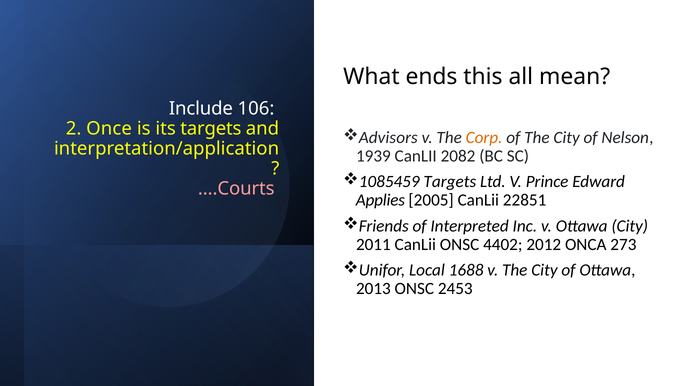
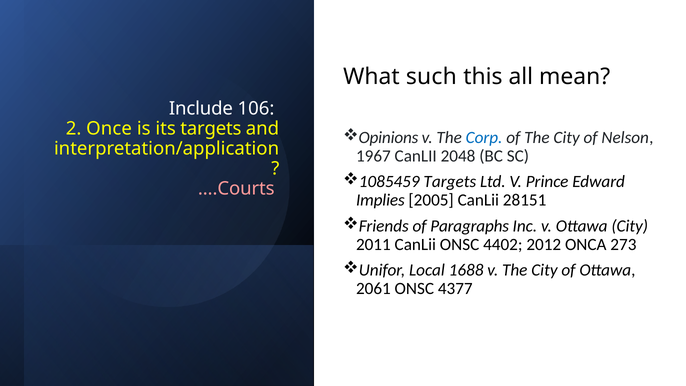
ends: ends -> such
Advisors: Advisors -> Opinions
Corp colour: orange -> blue
1939: 1939 -> 1967
2082: 2082 -> 2048
Applies: Applies -> Implies
22851: 22851 -> 28151
Interpreted: Interpreted -> Paragraphs
2013: 2013 -> 2061
2453: 2453 -> 4377
